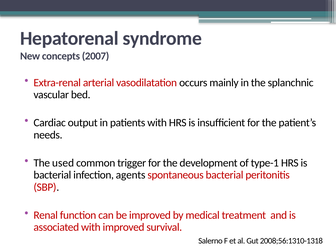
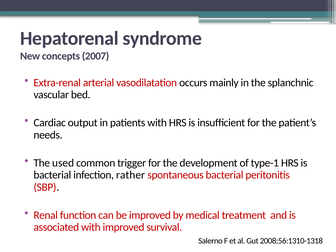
agents: agents -> rather
